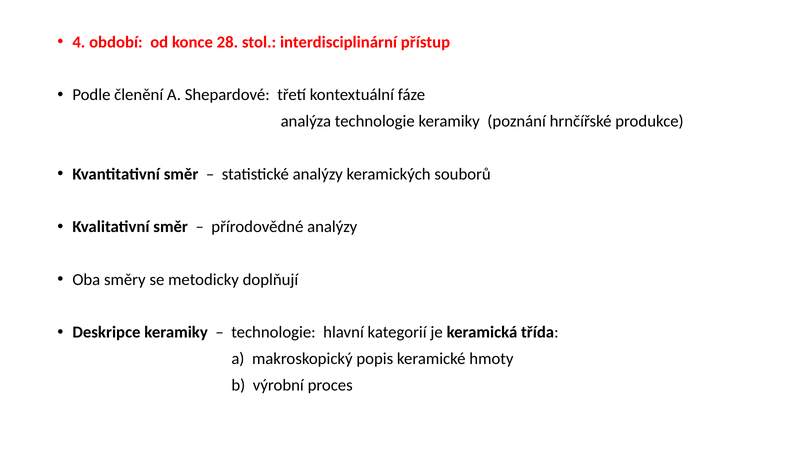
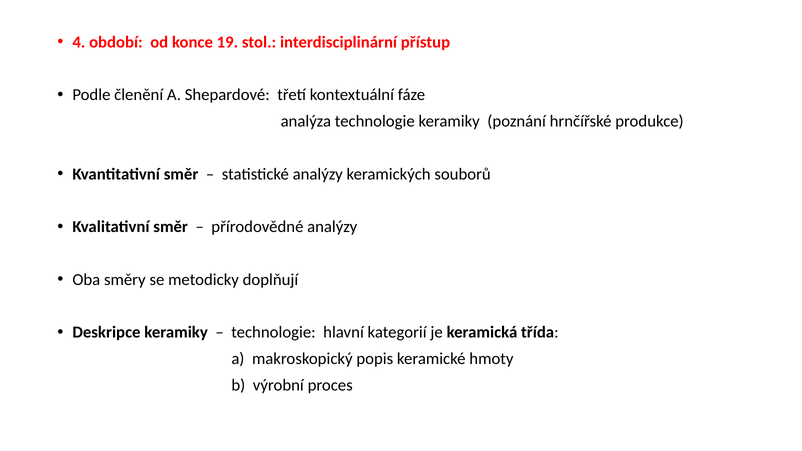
28: 28 -> 19
